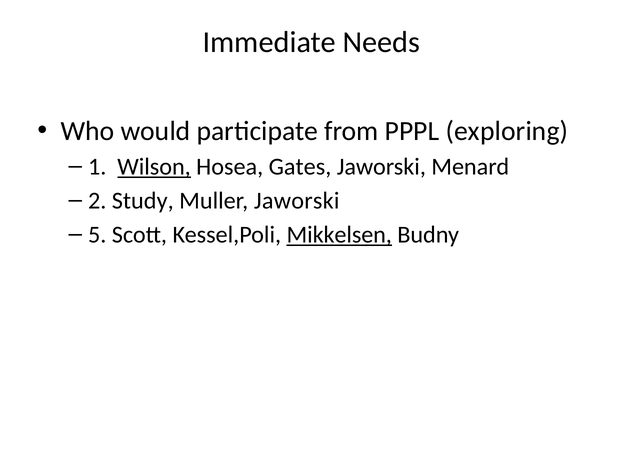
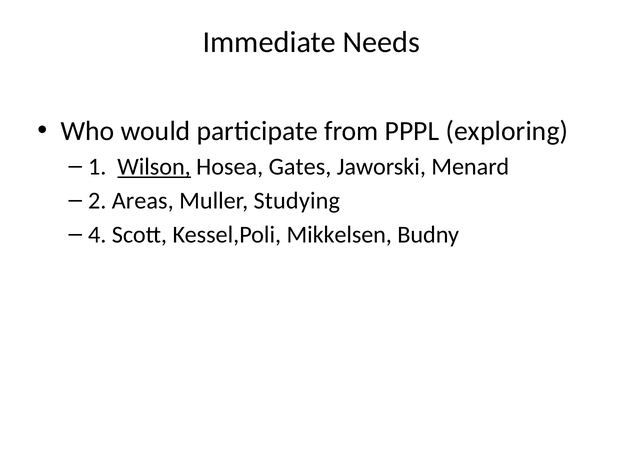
Study: Study -> Areas
Muller Jaworski: Jaworski -> Studying
5: 5 -> 4
Mikkelsen underline: present -> none
